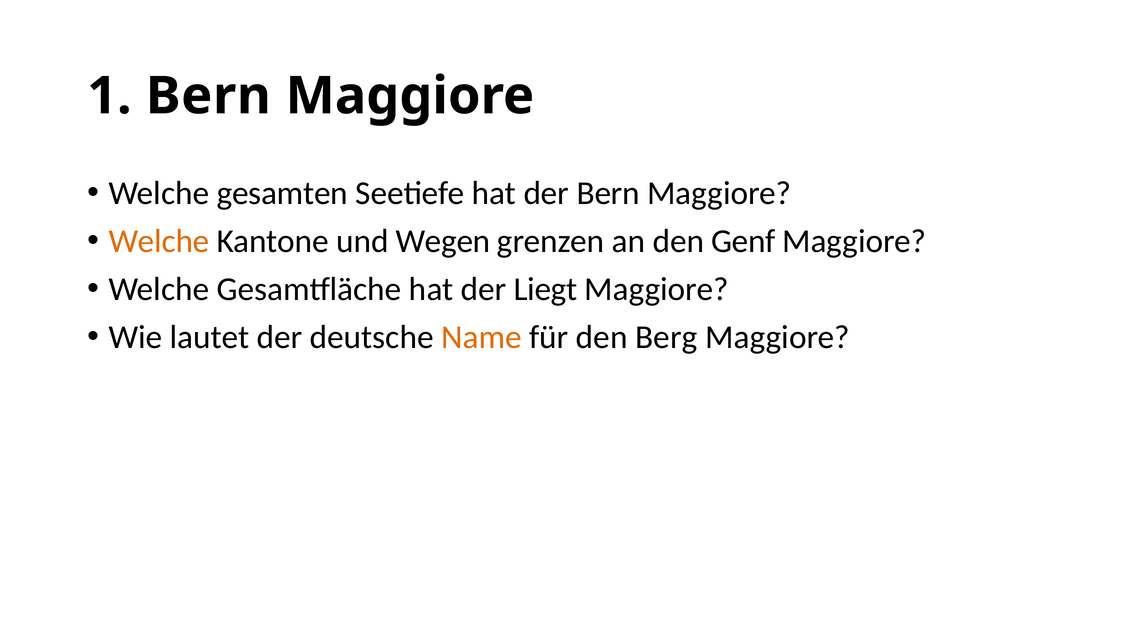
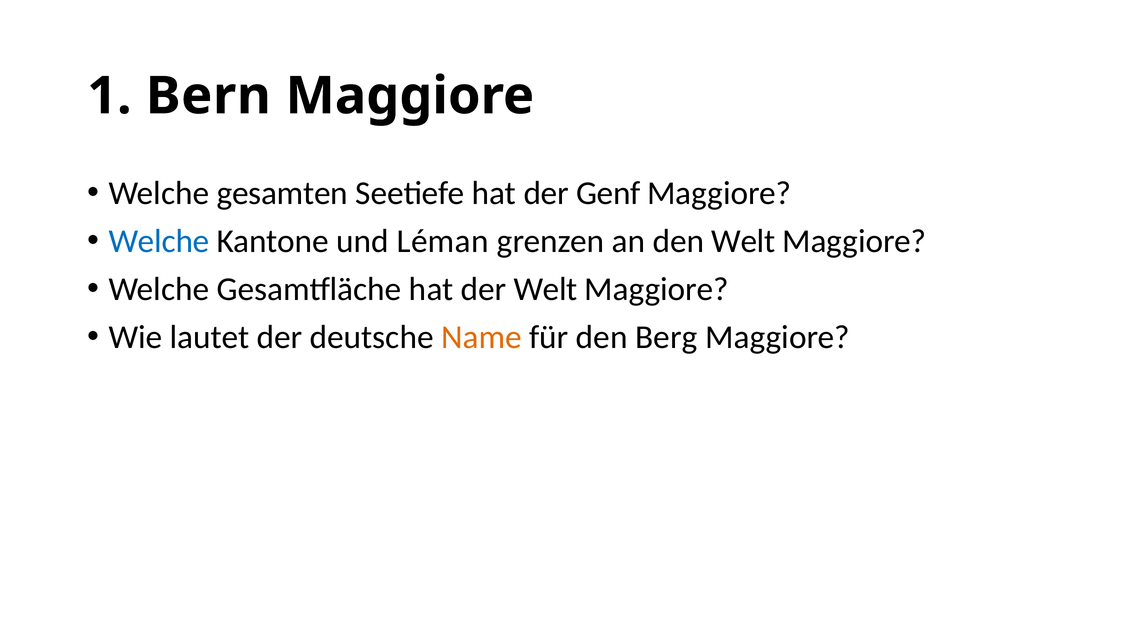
der Bern: Bern -> Genf
Welche at (159, 241) colour: orange -> blue
Wegen: Wegen -> Léman
den Genf: Genf -> Welt
der Liegt: Liegt -> Welt
